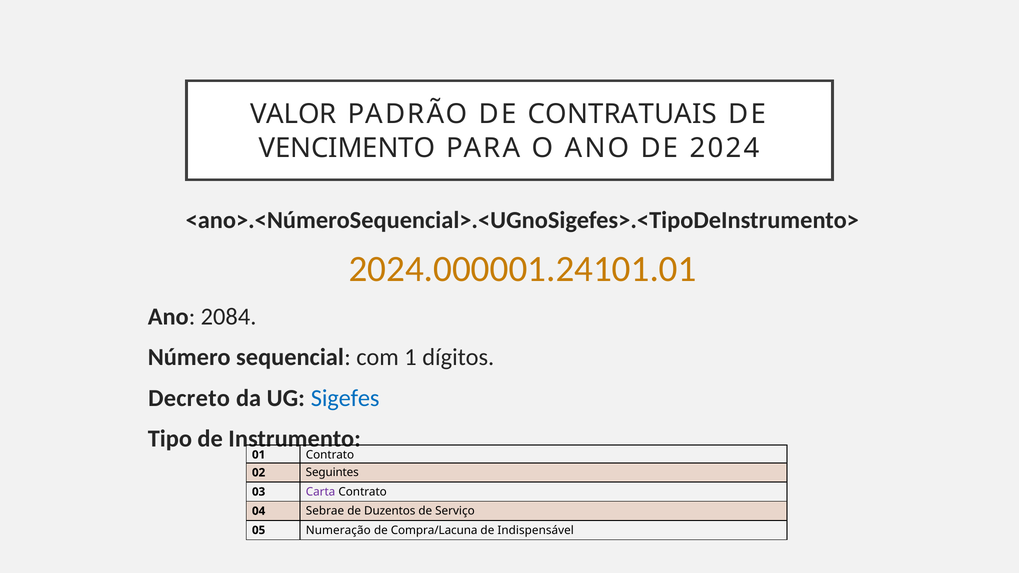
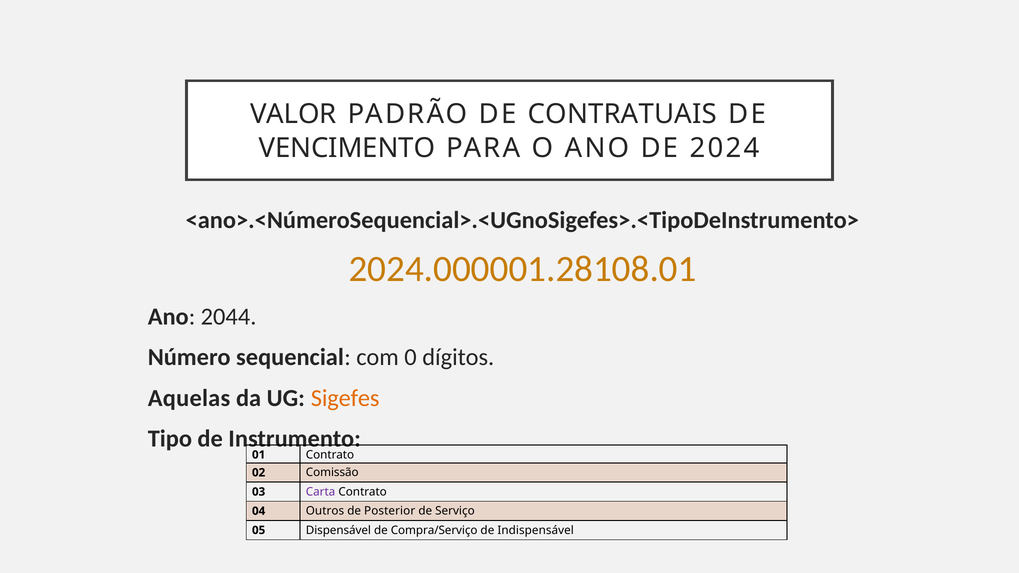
2024.000001.24101.01: 2024.000001.24101.01 -> 2024.000001.28108.01
2084: 2084 -> 2044
1: 1 -> 0
Decreto: Decreto -> Aquelas
Sigefes colour: blue -> orange
Seguintes: Seguintes -> Comissão
Sebrae: Sebrae -> Outros
Duzentos: Duzentos -> Posterior
Numeração: Numeração -> Dispensável
Compra/Lacuna: Compra/Lacuna -> Compra/Serviço
